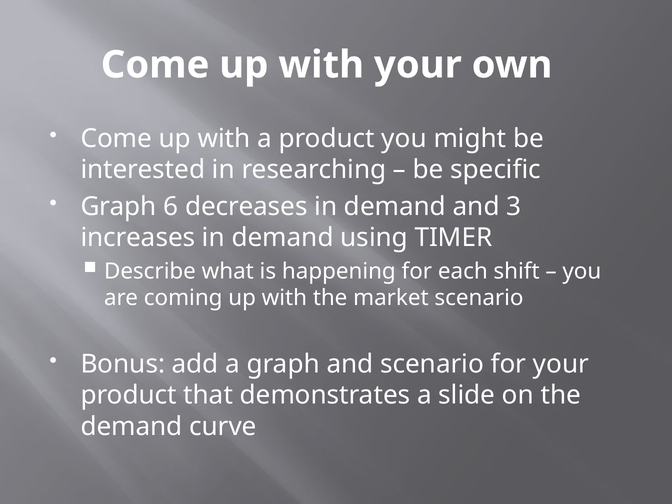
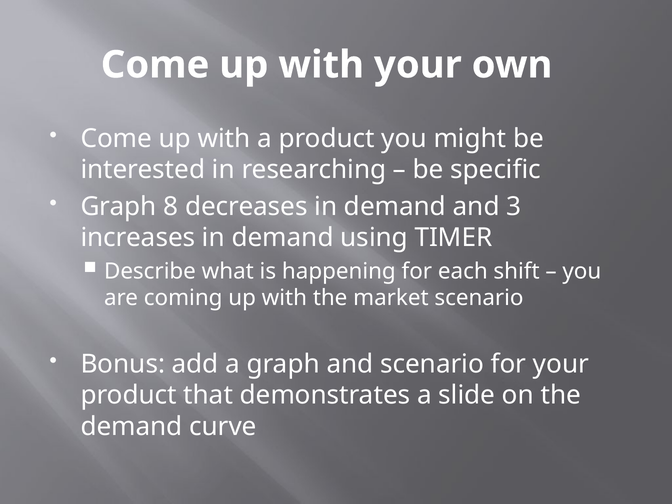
6: 6 -> 8
